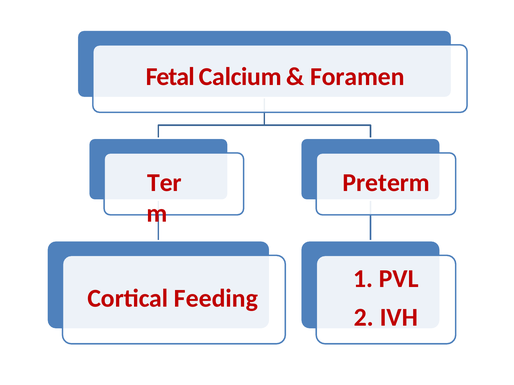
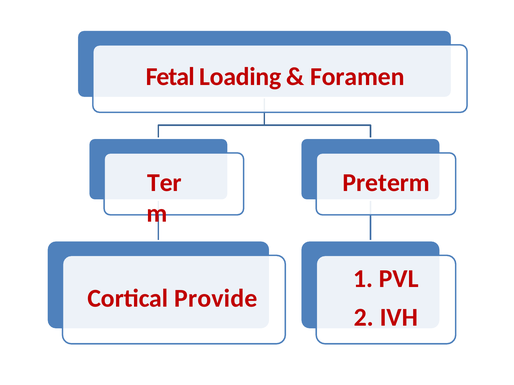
Calcium: Calcium -> Loading
Feeding: Feeding -> Provide
